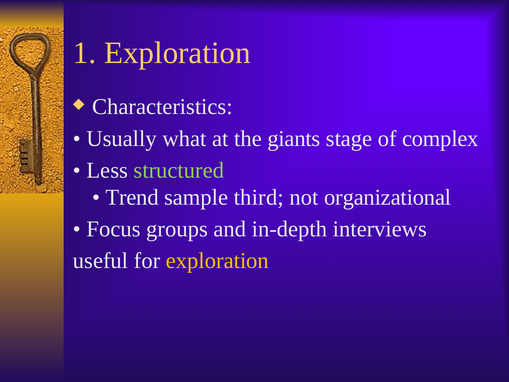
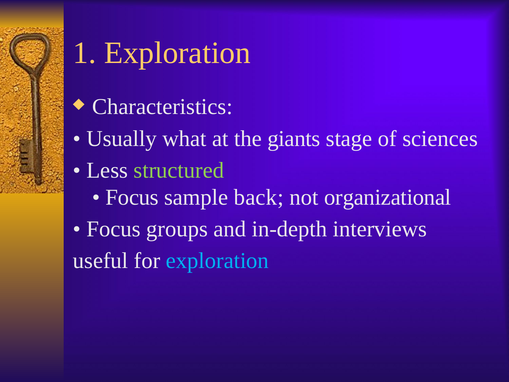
complex: complex -> sciences
Trend at (132, 197): Trend -> Focus
third: third -> back
exploration at (217, 261) colour: yellow -> light blue
